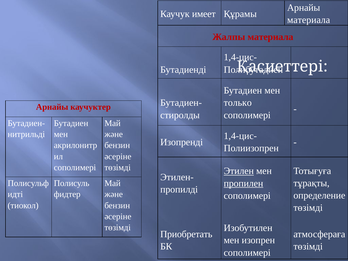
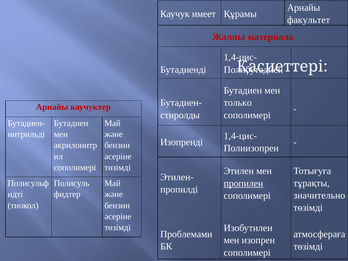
материала at (309, 20): материала -> факультет
Этилен underline: present -> none
определение: определение -> значительно
Приобретать: Приобретать -> Проблемами
